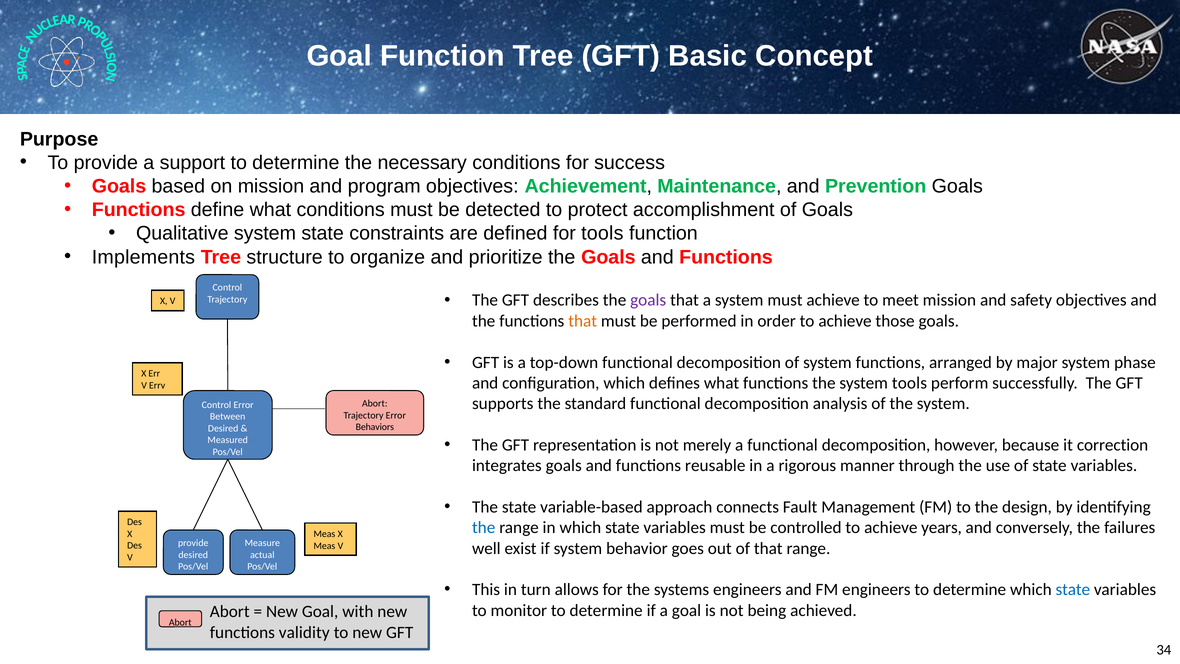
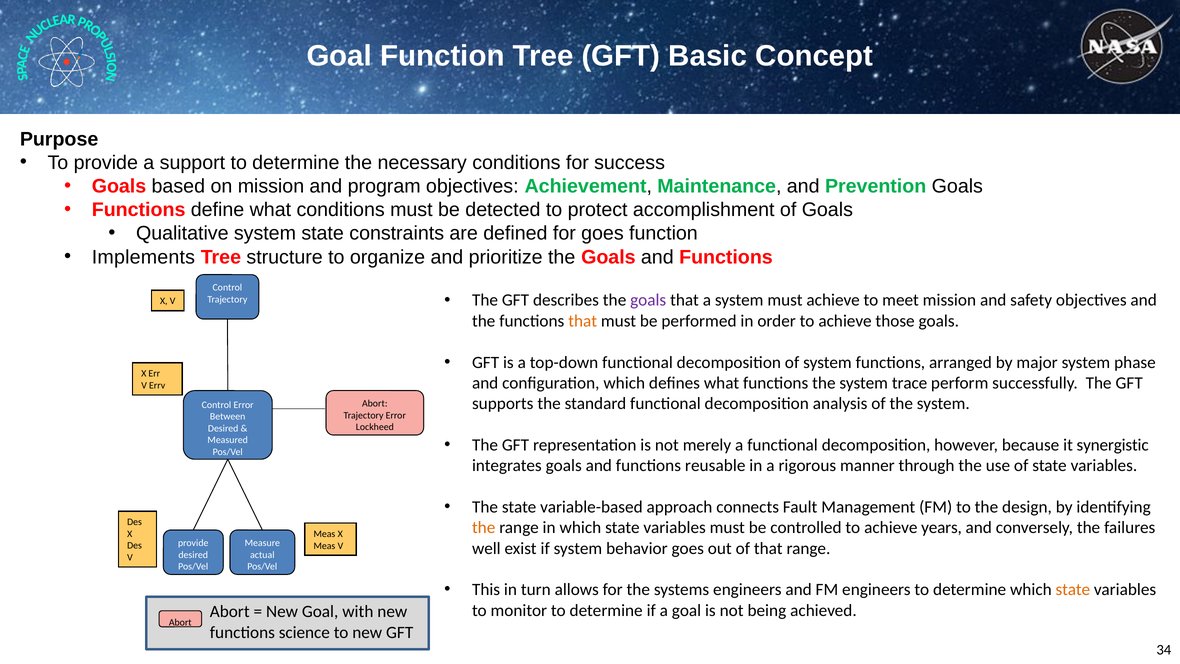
for tools: tools -> goes
system tools: tools -> trace
Behaviors: Behaviors -> Lockheed
correction: correction -> synergistic
the at (484, 527) colour: blue -> orange
state at (1073, 589) colour: blue -> orange
validity: validity -> science
